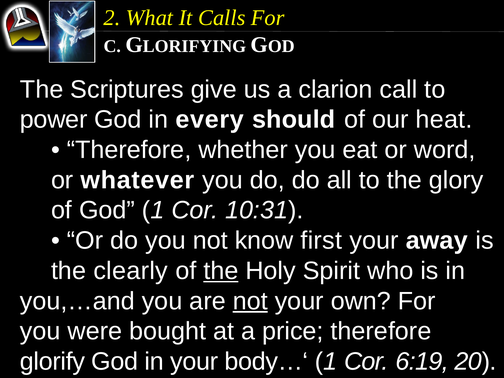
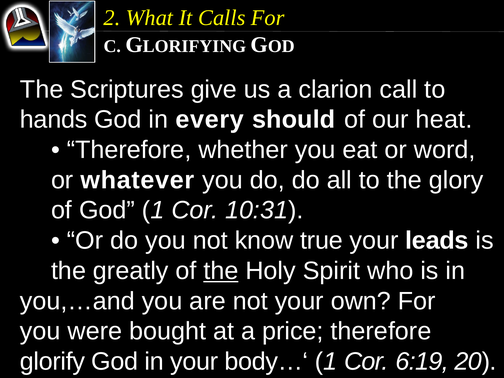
power: power -> hands
first: first -> true
away: away -> leads
clearly: clearly -> greatly
not at (250, 301) underline: present -> none
